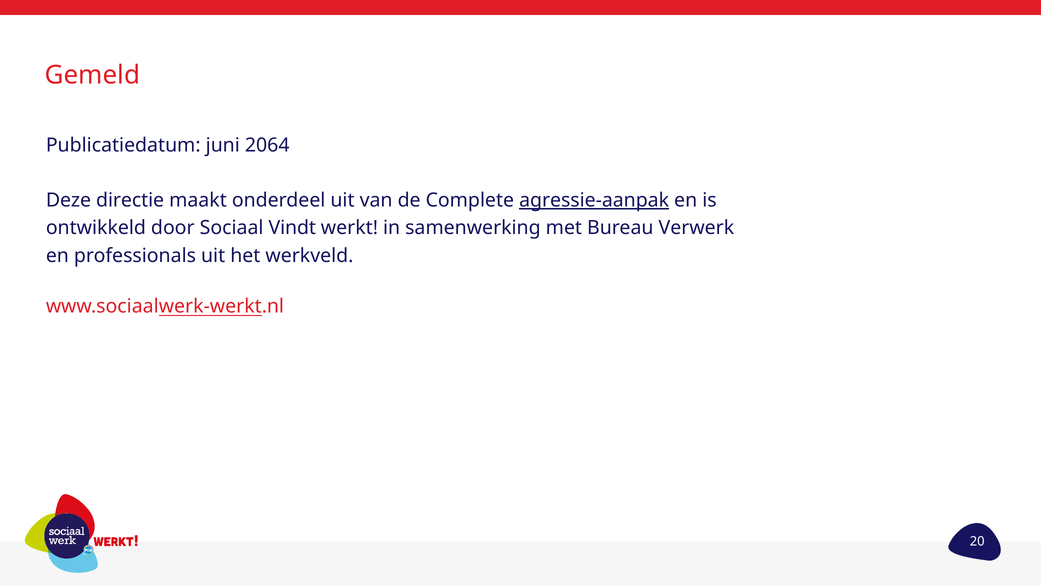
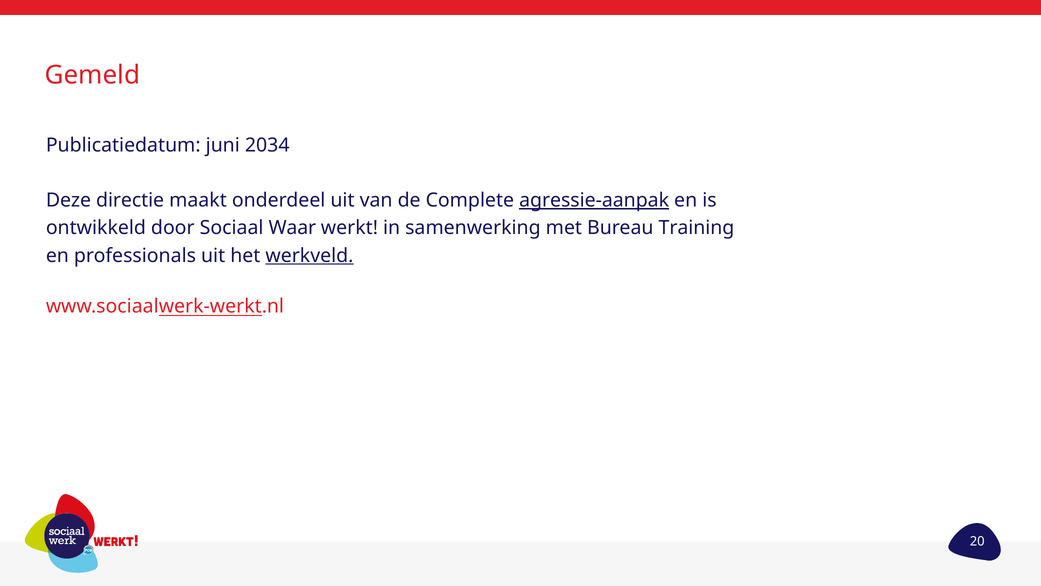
2064: 2064 -> 2034
Vindt: Vindt -> Waar
Verwerk: Verwerk -> Training
werkveld underline: none -> present
